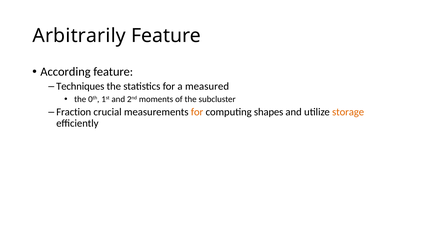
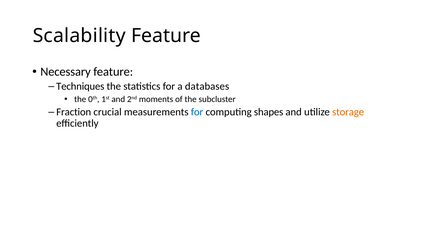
Arbitrarily: Arbitrarily -> Scalability
According: According -> Necessary
measured: measured -> databases
for at (197, 112) colour: orange -> blue
